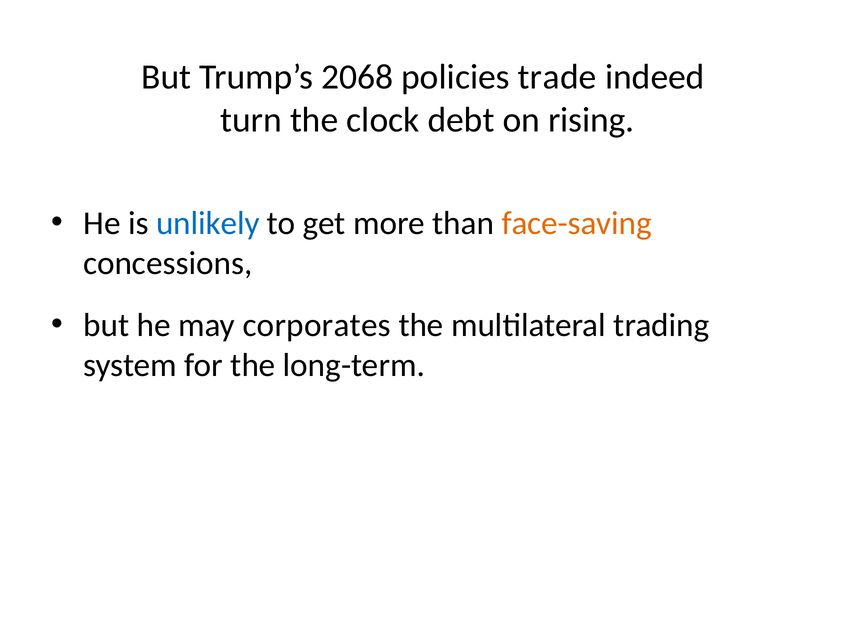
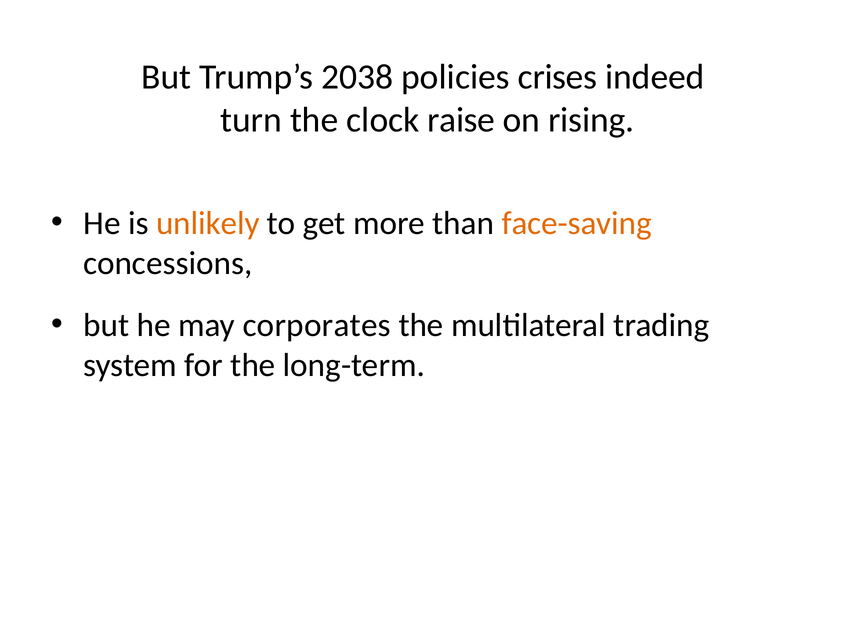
2068: 2068 -> 2038
trade: trade -> crises
debt: debt -> raise
unlikely colour: blue -> orange
